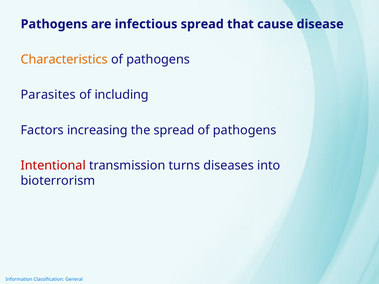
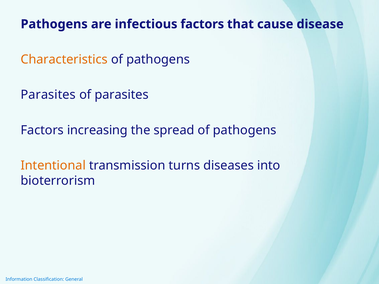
infectious spread: spread -> factors
of including: including -> parasites
Intentional colour: red -> orange
